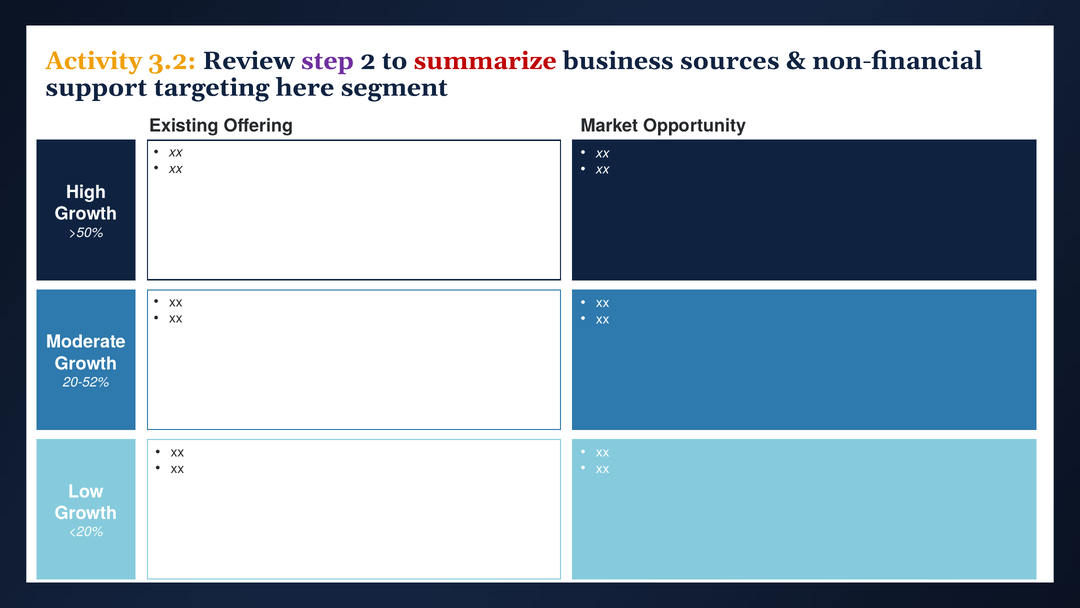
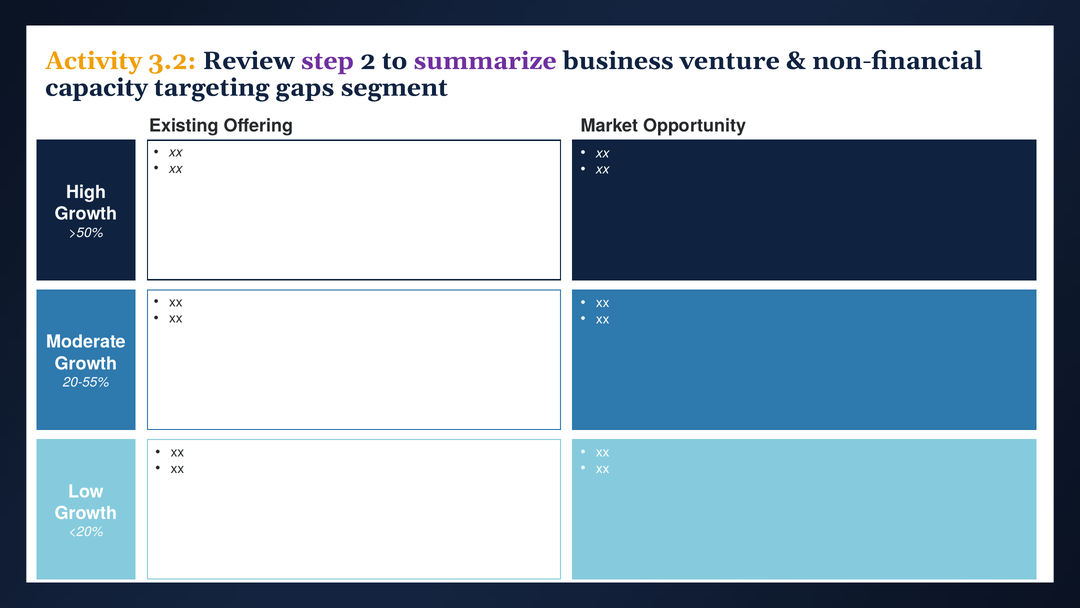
summarize colour: red -> purple
sources: sources -> venture
support: support -> capacity
here: here -> gaps
20-52%: 20-52% -> 20-55%
